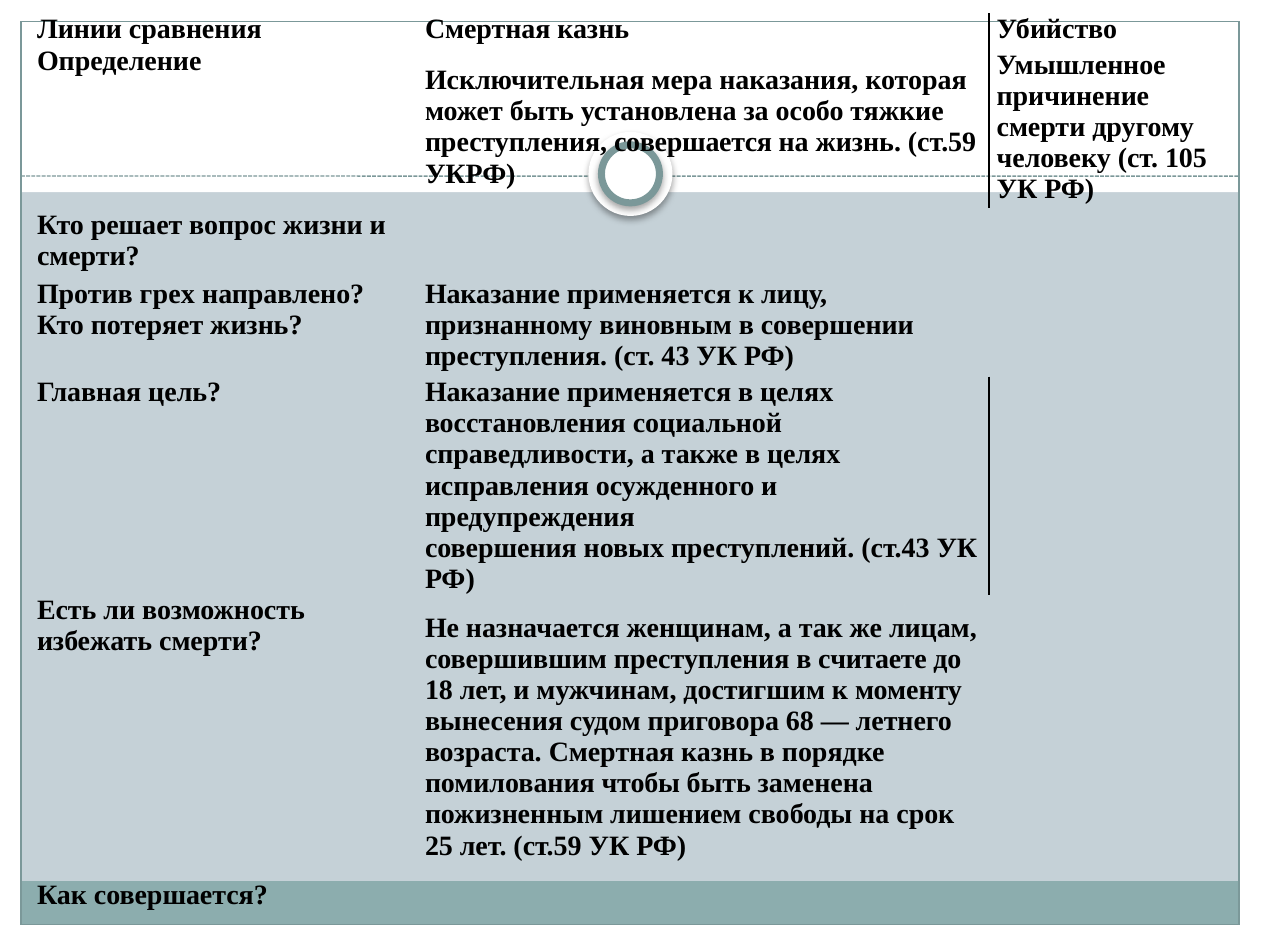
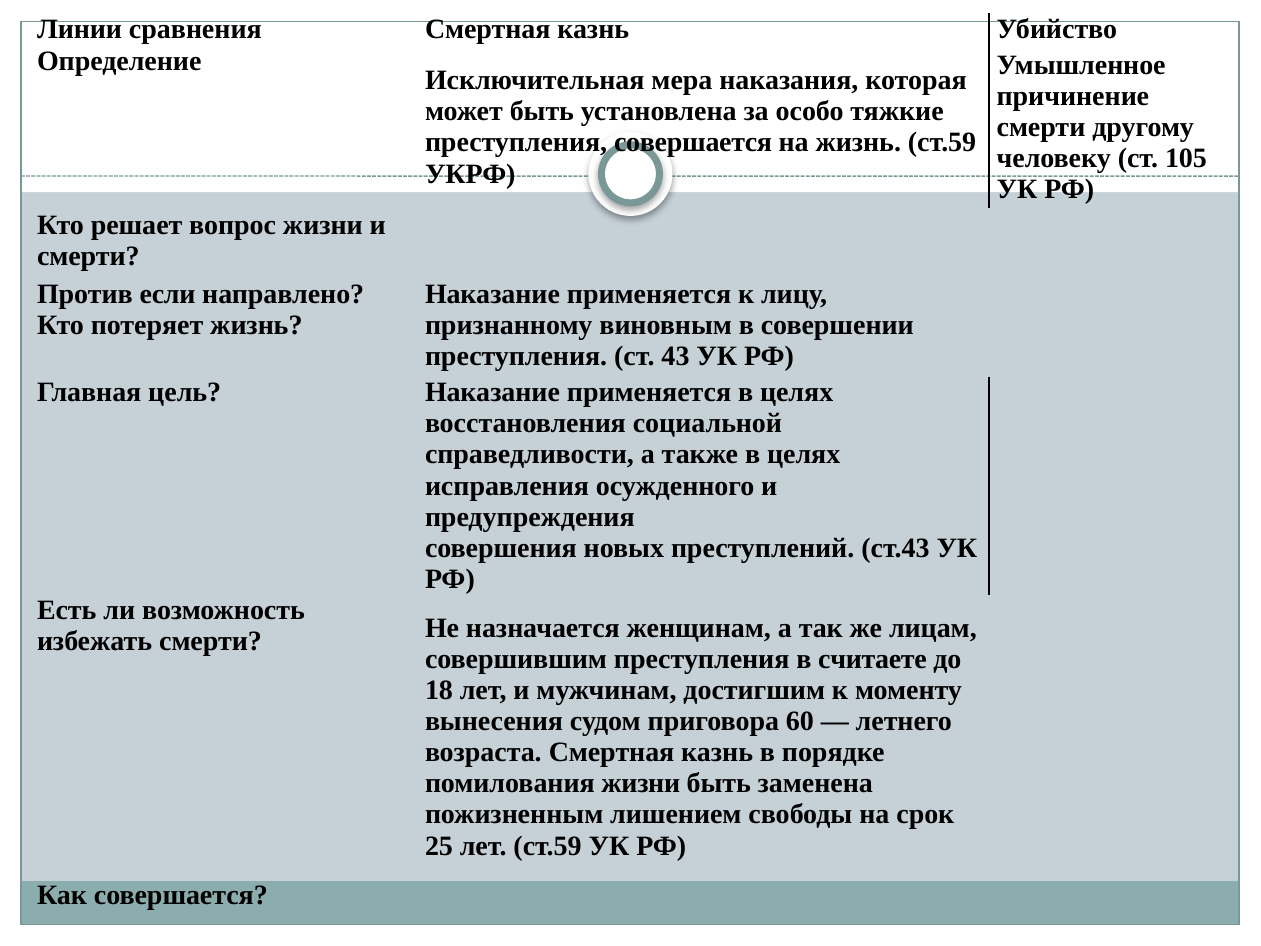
грех: грех -> если
68: 68 -> 60
помилования чтобы: чтобы -> жизни
